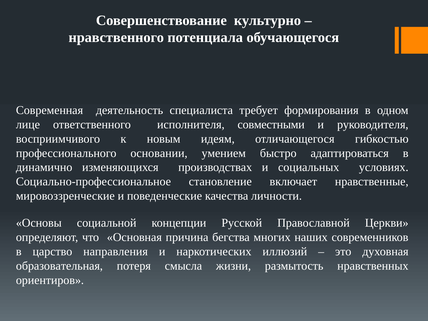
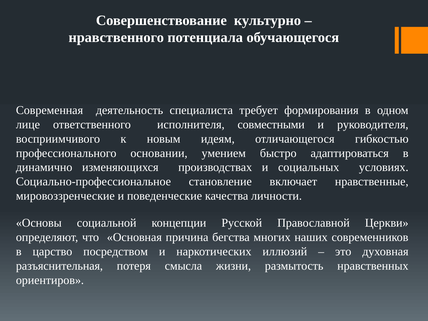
направления: направления -> посредством
образовательная: образовательная -> разъяснительная
